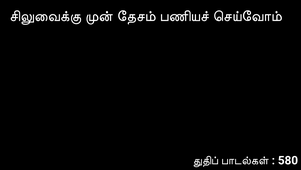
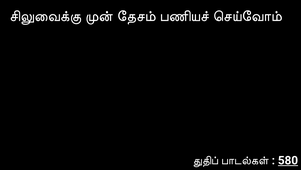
580 underline: none -> present
